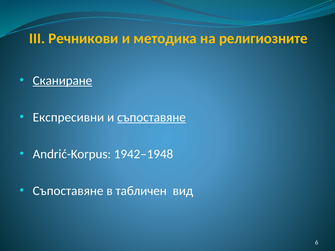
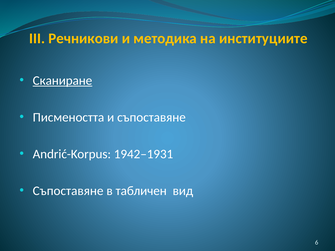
религиозните: религиозните -> институциите
Експресивни: Експресивни -> Писмеността
съпоставяне at (151, 117) underline: present -> none
1942‒1948: 1942‒1948 -> 1942‒1931
